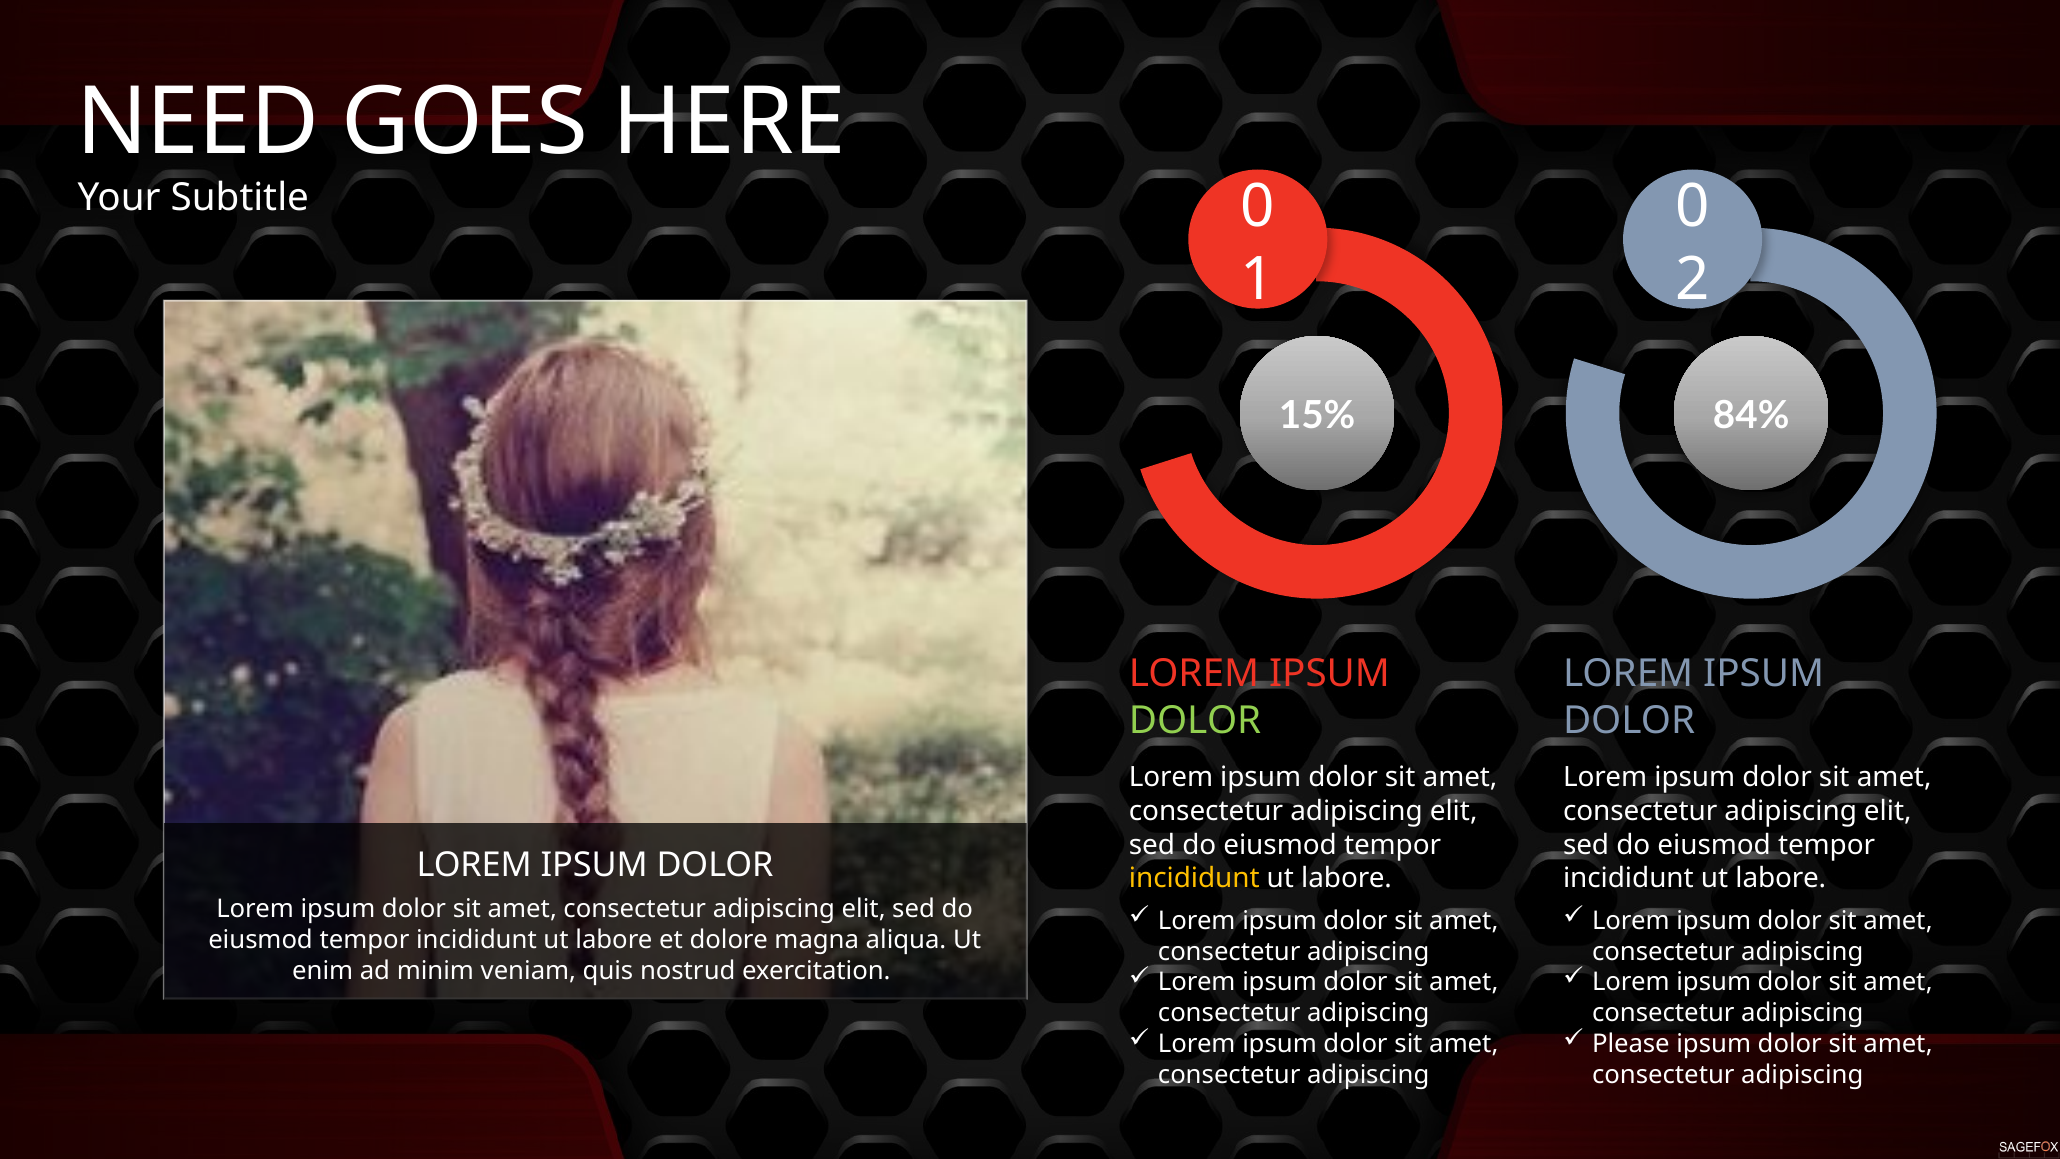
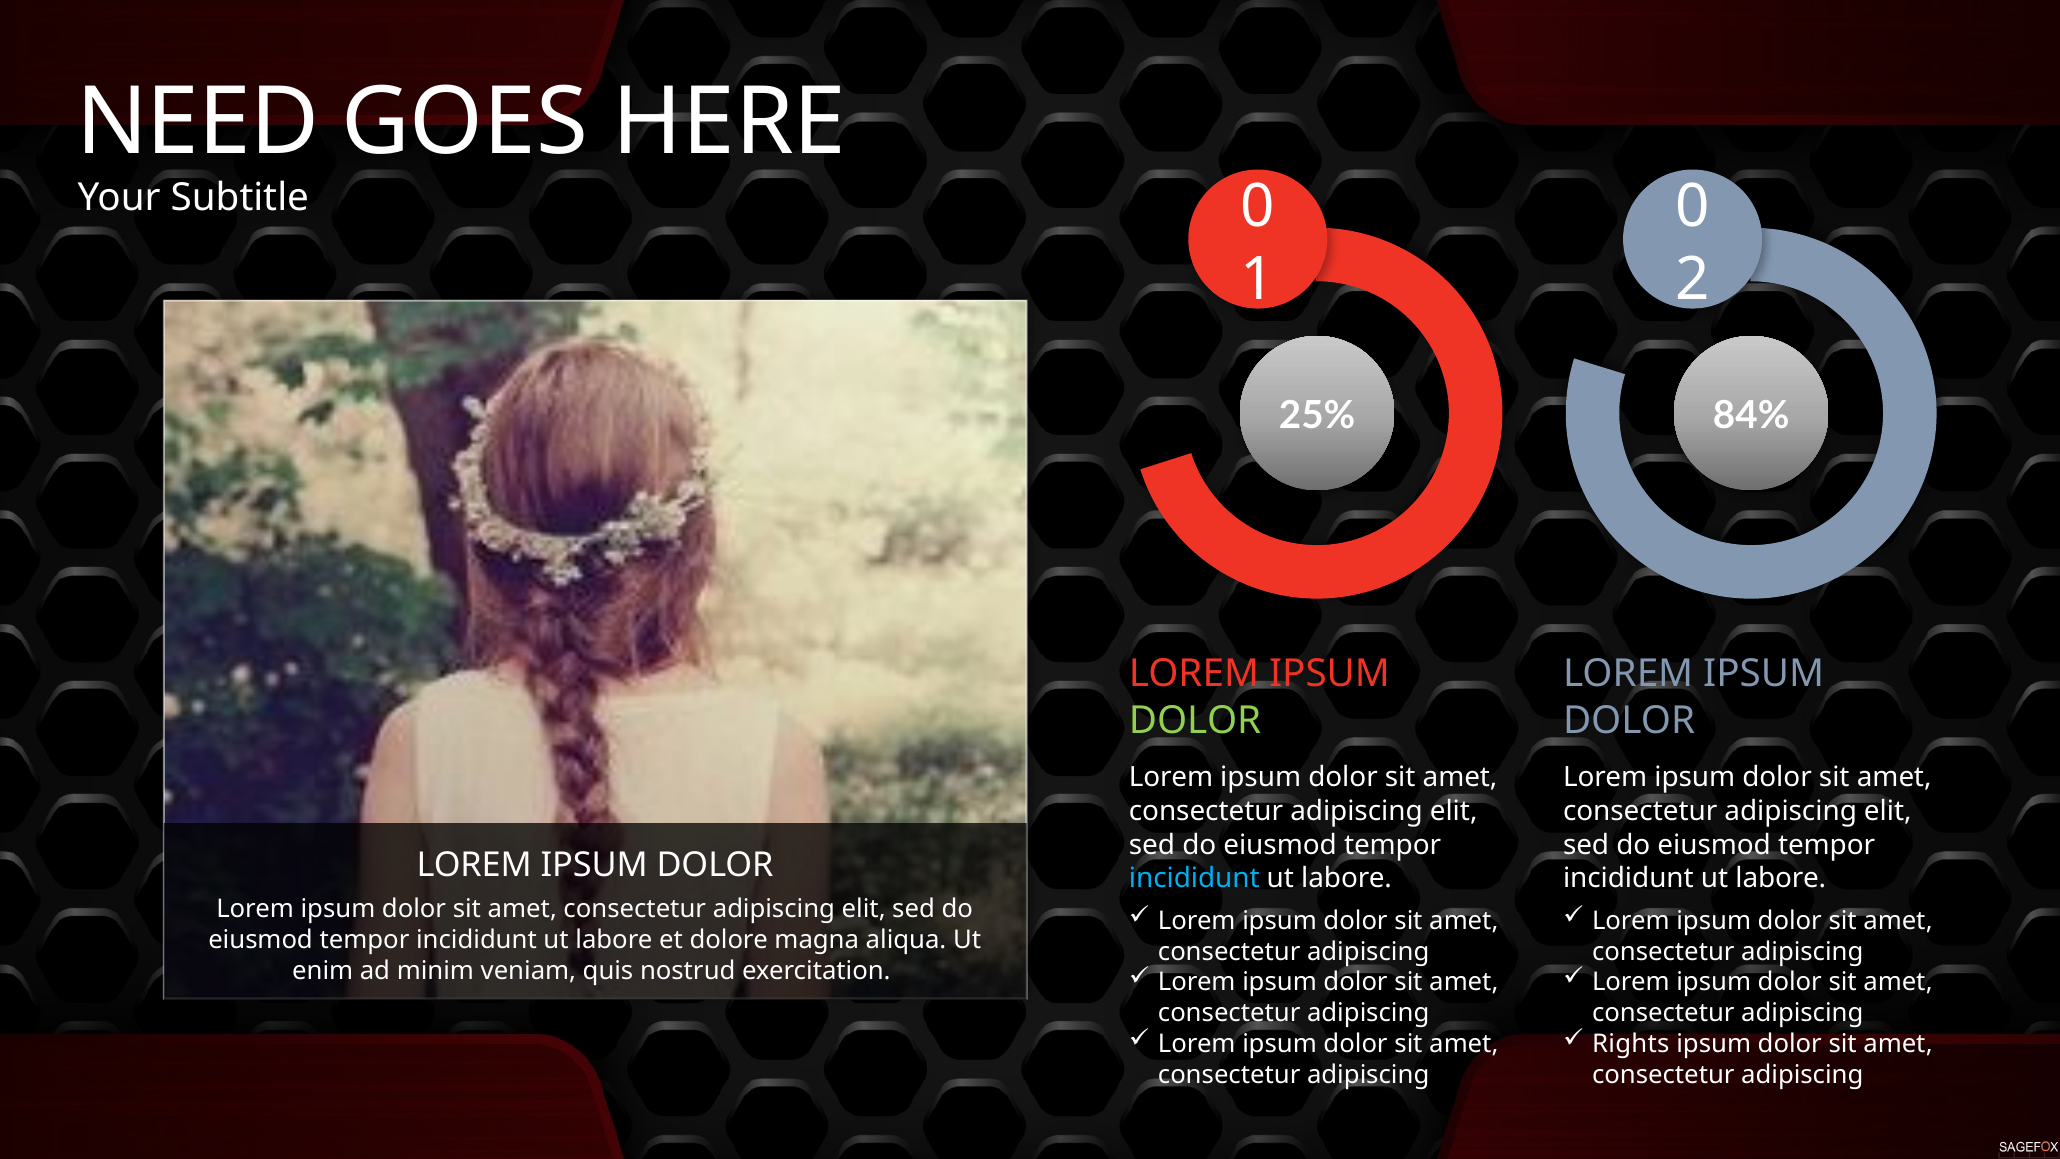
15%: 15% -> 25%
incididunt at (1194, 878) colour: yellow -> light blue
Please: Please -> Rights
